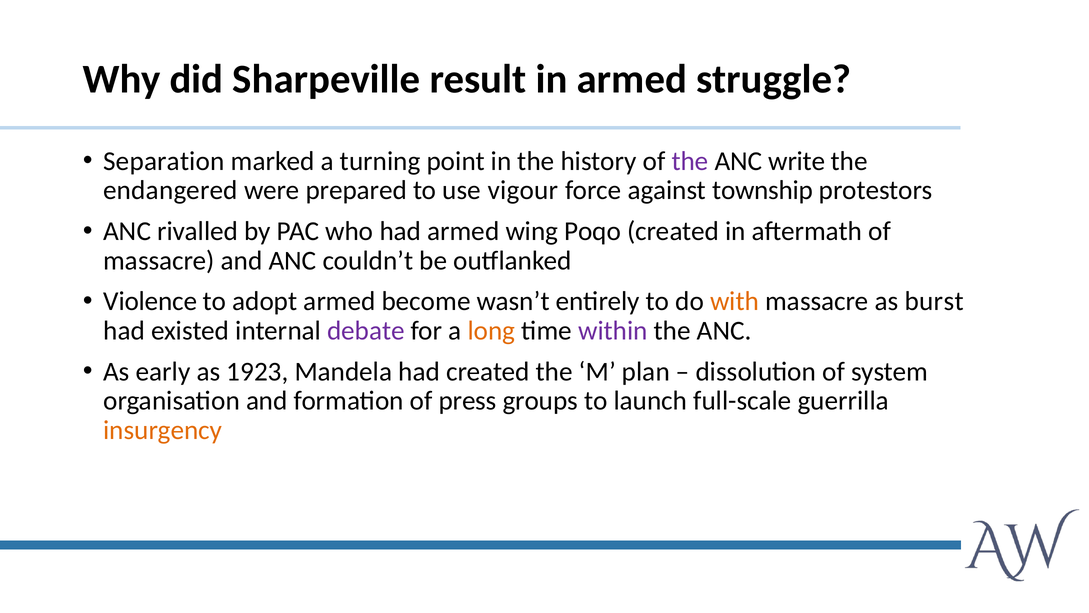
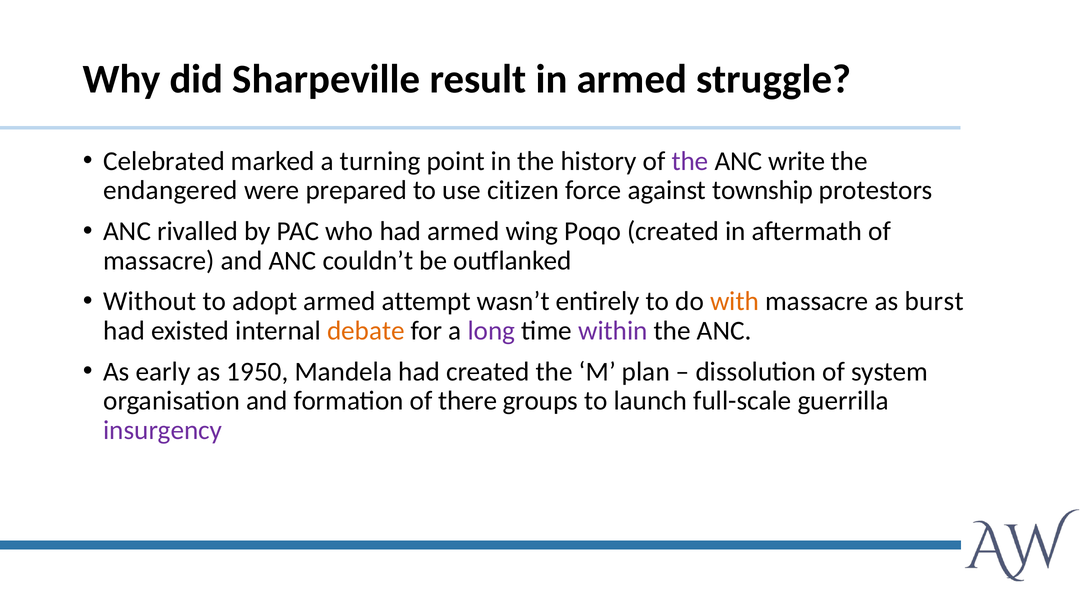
Separation: Separation -> Celebrated
vigour: vigour -> citizen
Violence: Violence -> Without
become: become -> attempt
debate colour: purple -> orange
long colour: orange -> purple
1923: 1923 -> 1950
press: press -> there
insurgency colour: orange -> purple
